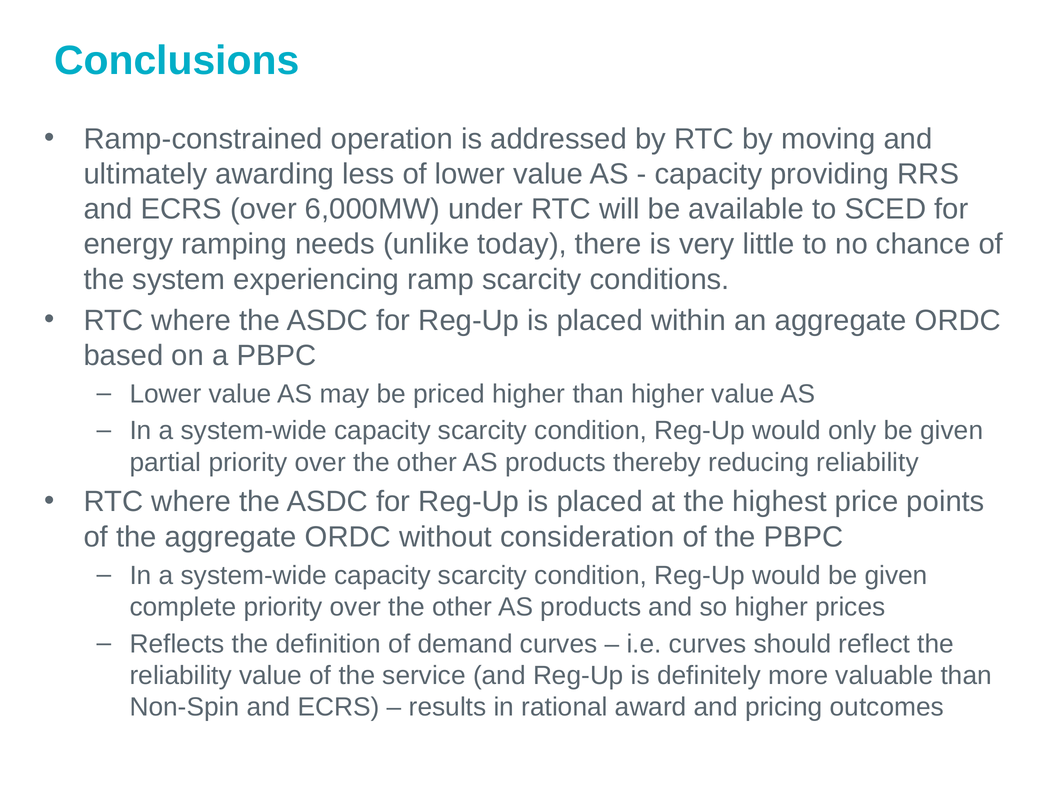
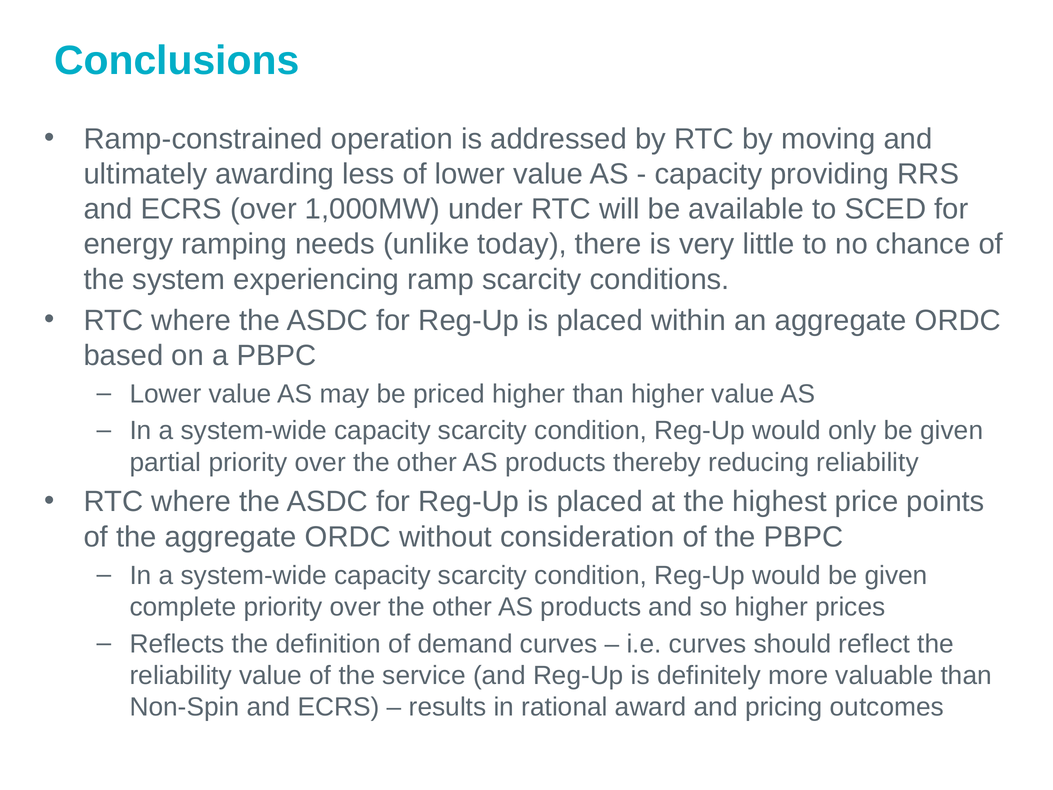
6,000MW: 6,000MW -> 1,000MW
